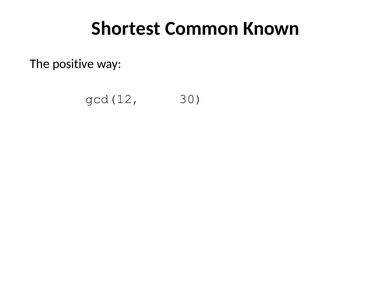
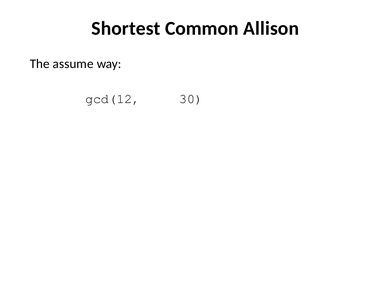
Known: Known -> Allison
positive: positive -> assume
